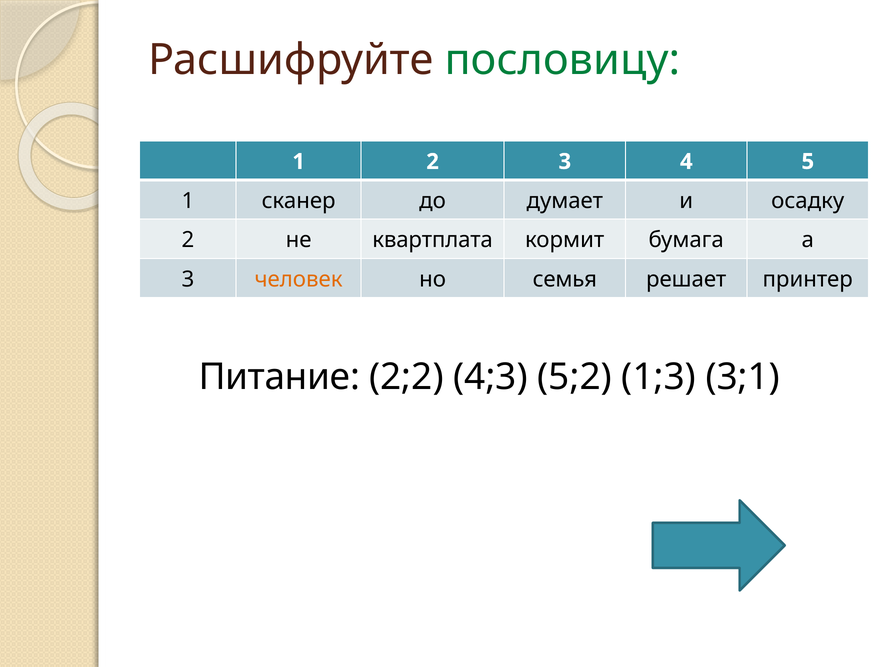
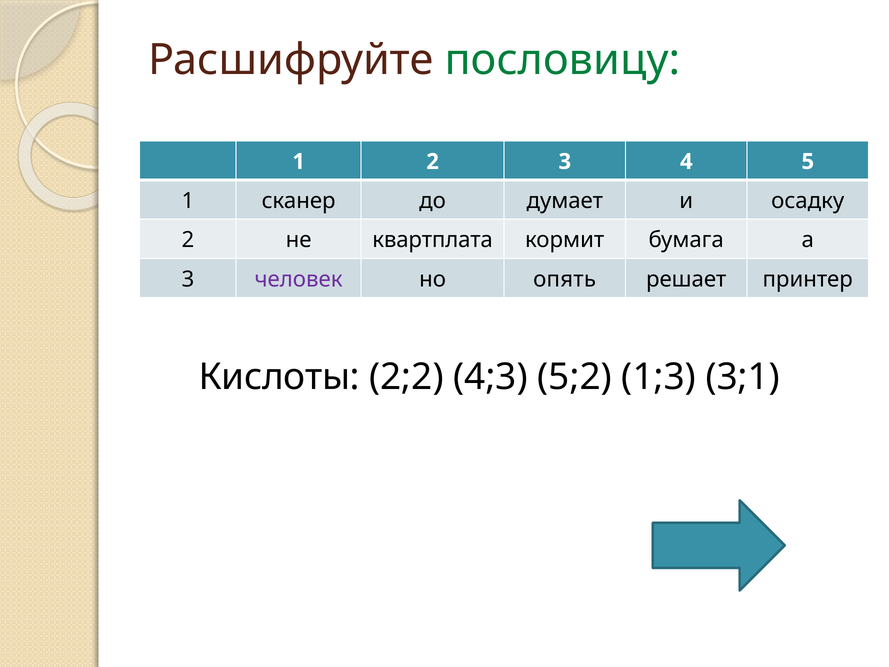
человек colour: orange -> purple
семья: семья -> опять
Питание: Питание -> Кислоты
